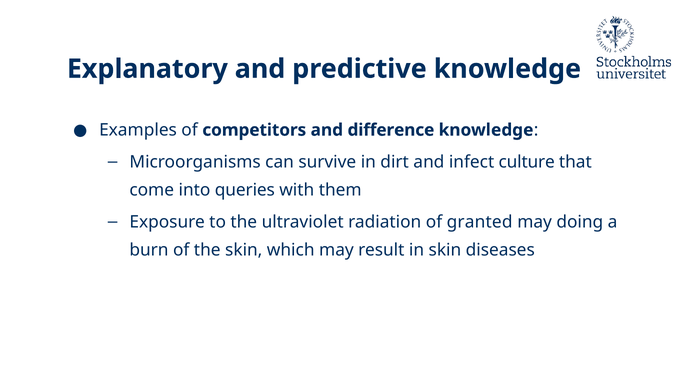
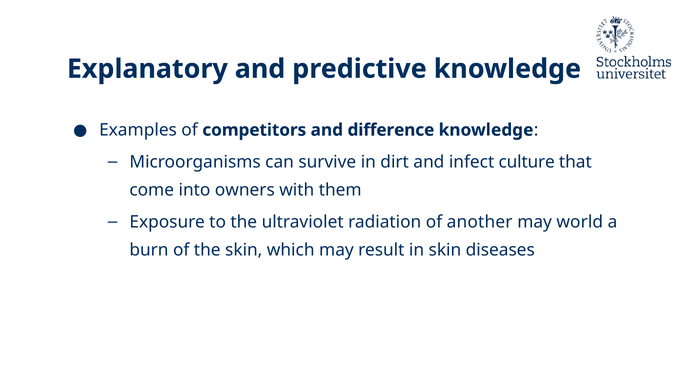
queries: queries -> owners
granted: granted -> another
doing: doing -> world
